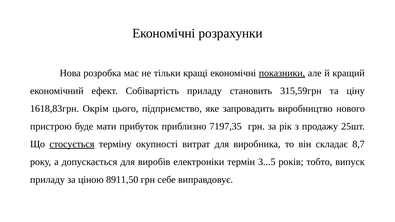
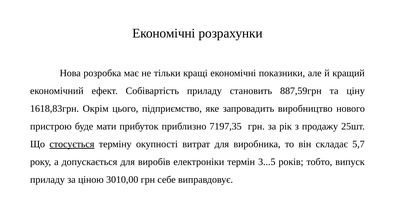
показники underline: present -> none
315,59грн: 315,59грн -> 887,59грн
8,7: 8,7 -> 5,7
8911,50: 8911,50 -> 3010,00
